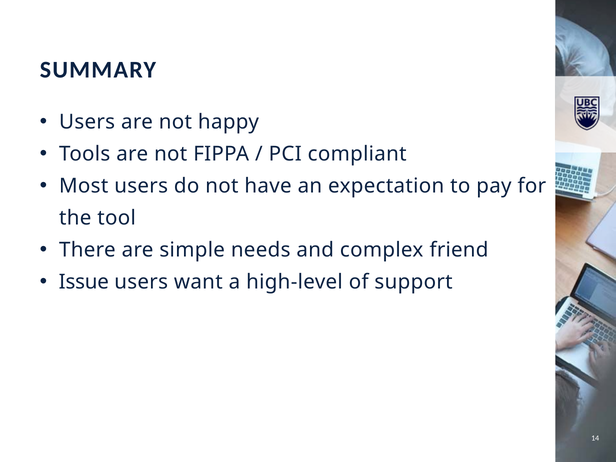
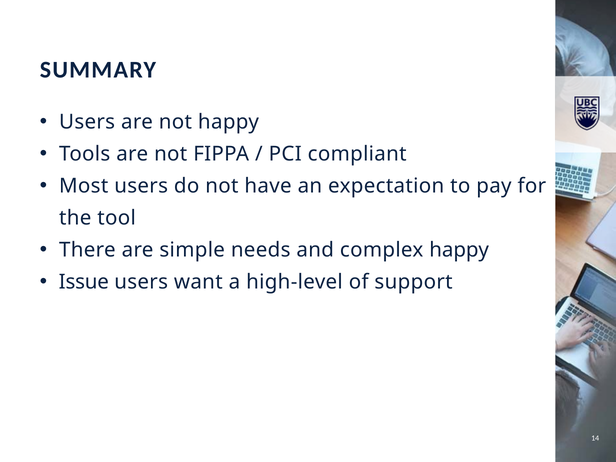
complex friend: friend -> happy
